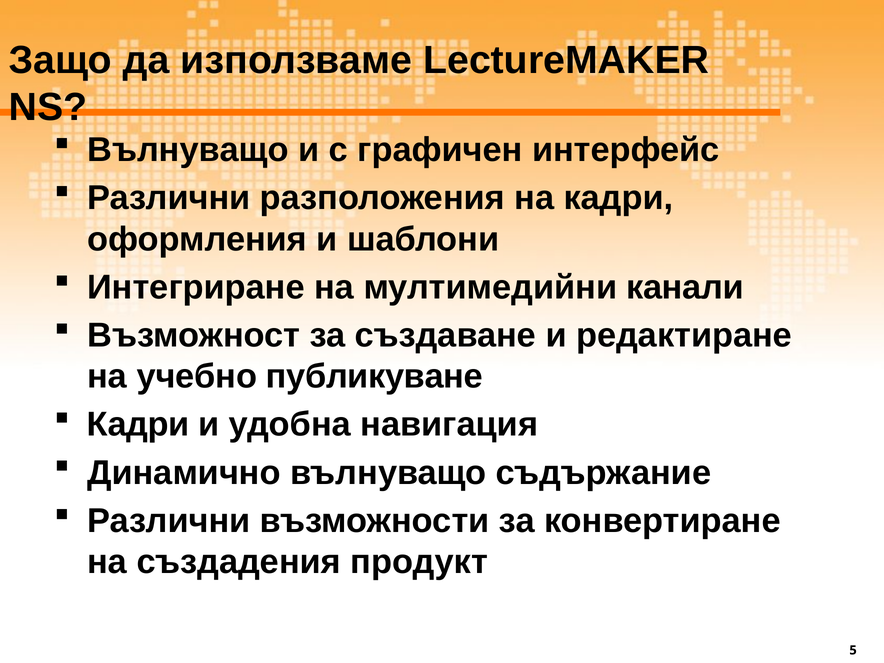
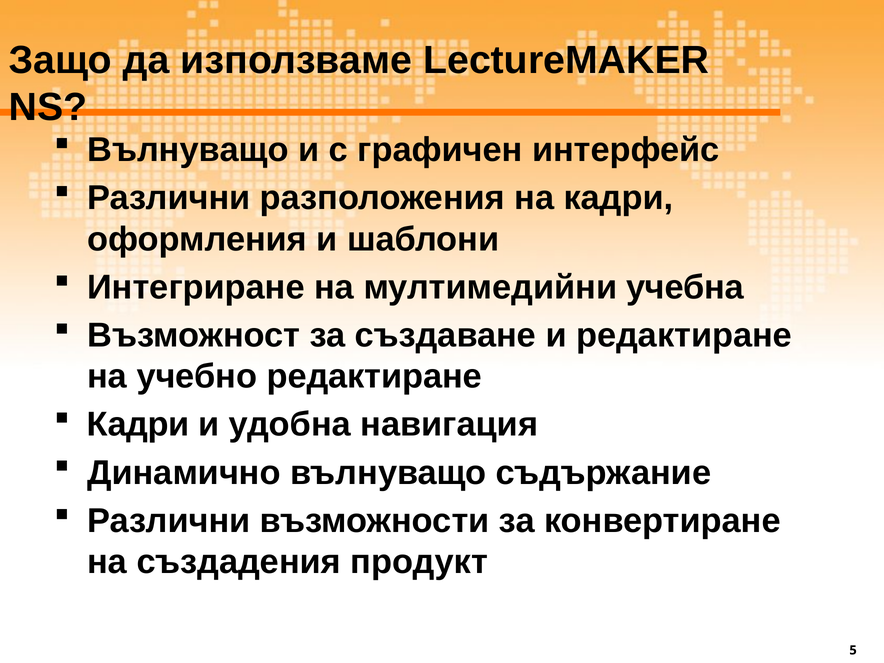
канали: канали -> учебна
учебно публикуване: публикуване -> редактиране
